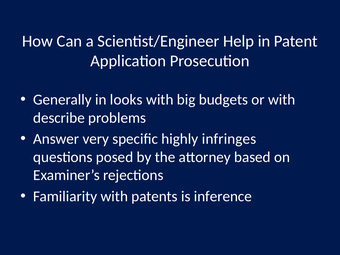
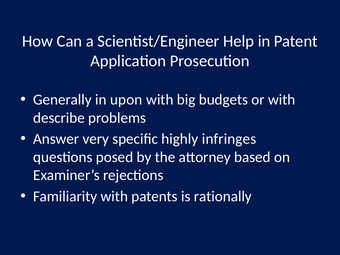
looks: looks -> upon
inference: inference -> rationally
